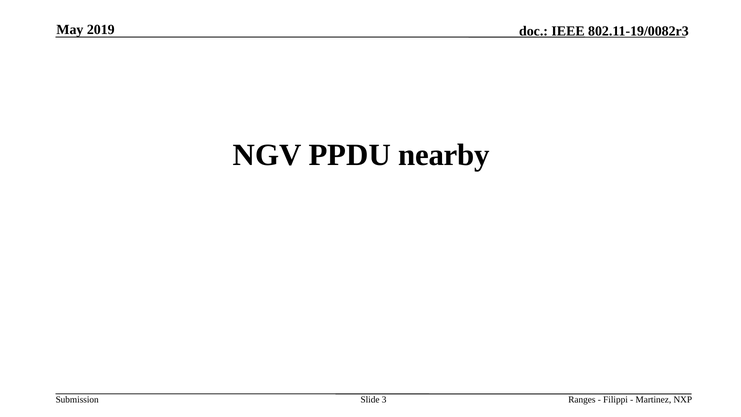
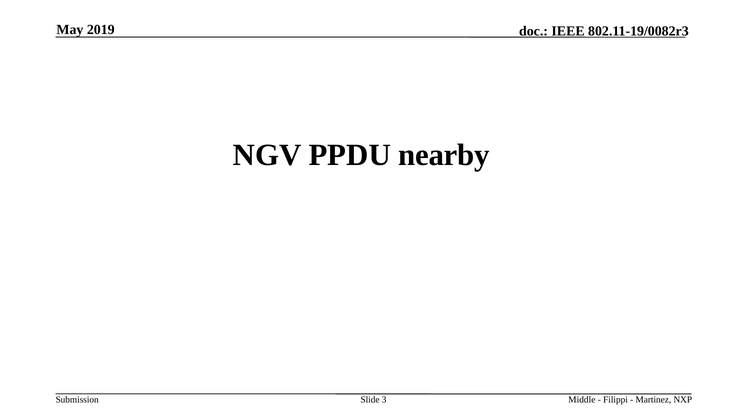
Ranges: Ranges -> Middle
